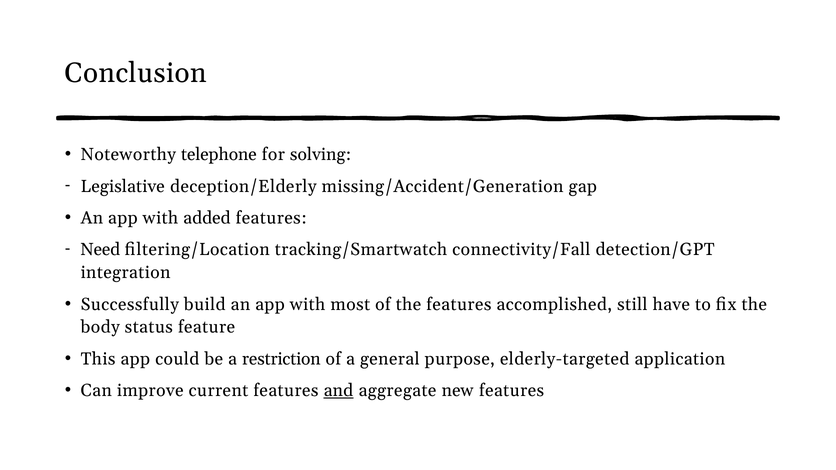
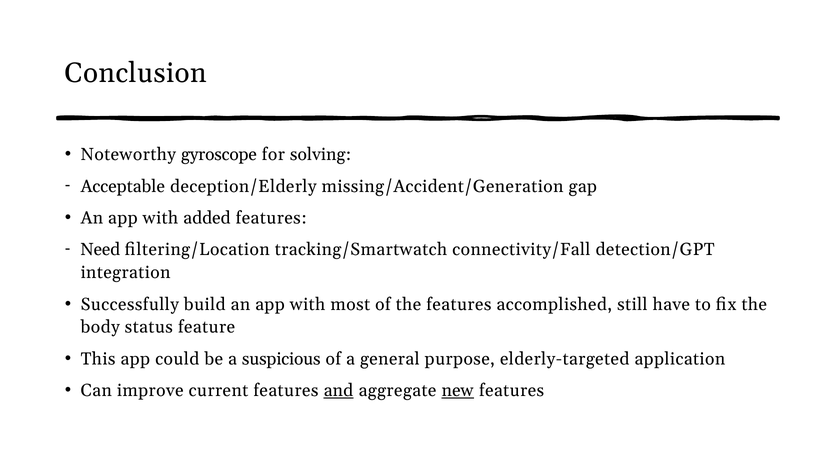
telephone: telephone -> gyroscope
Legislative: Legislative -> Acceptable
restriction: restriction -> suspicious
new underline: none -> present
